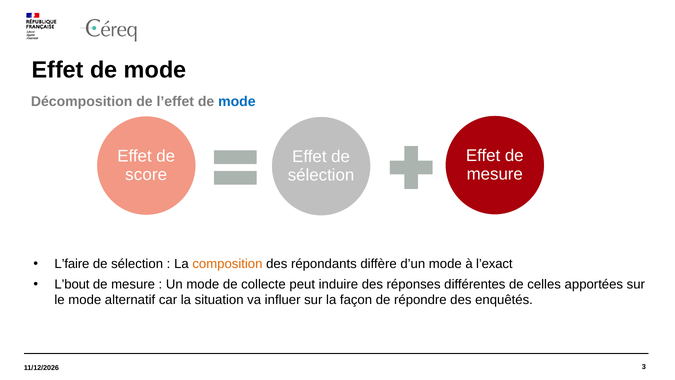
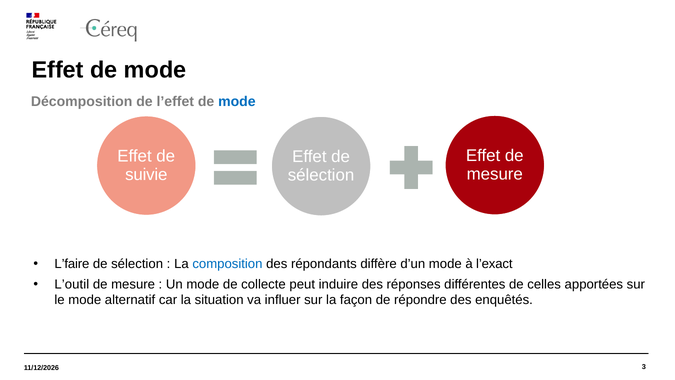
score: score -> suivie
composition colour: orange -> blue
L’bout: L’bout -> L’outil
